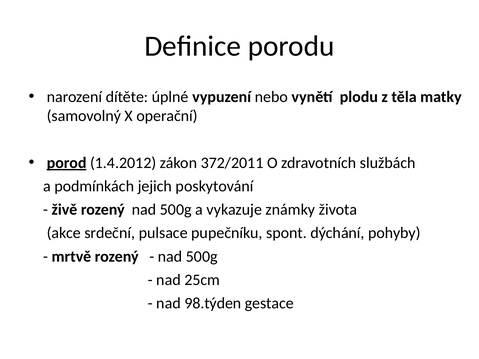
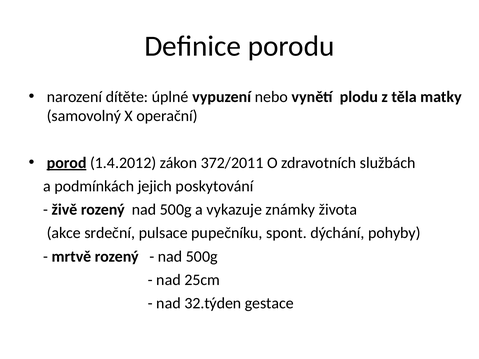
98.týden: 98.týden -> 32.týden
